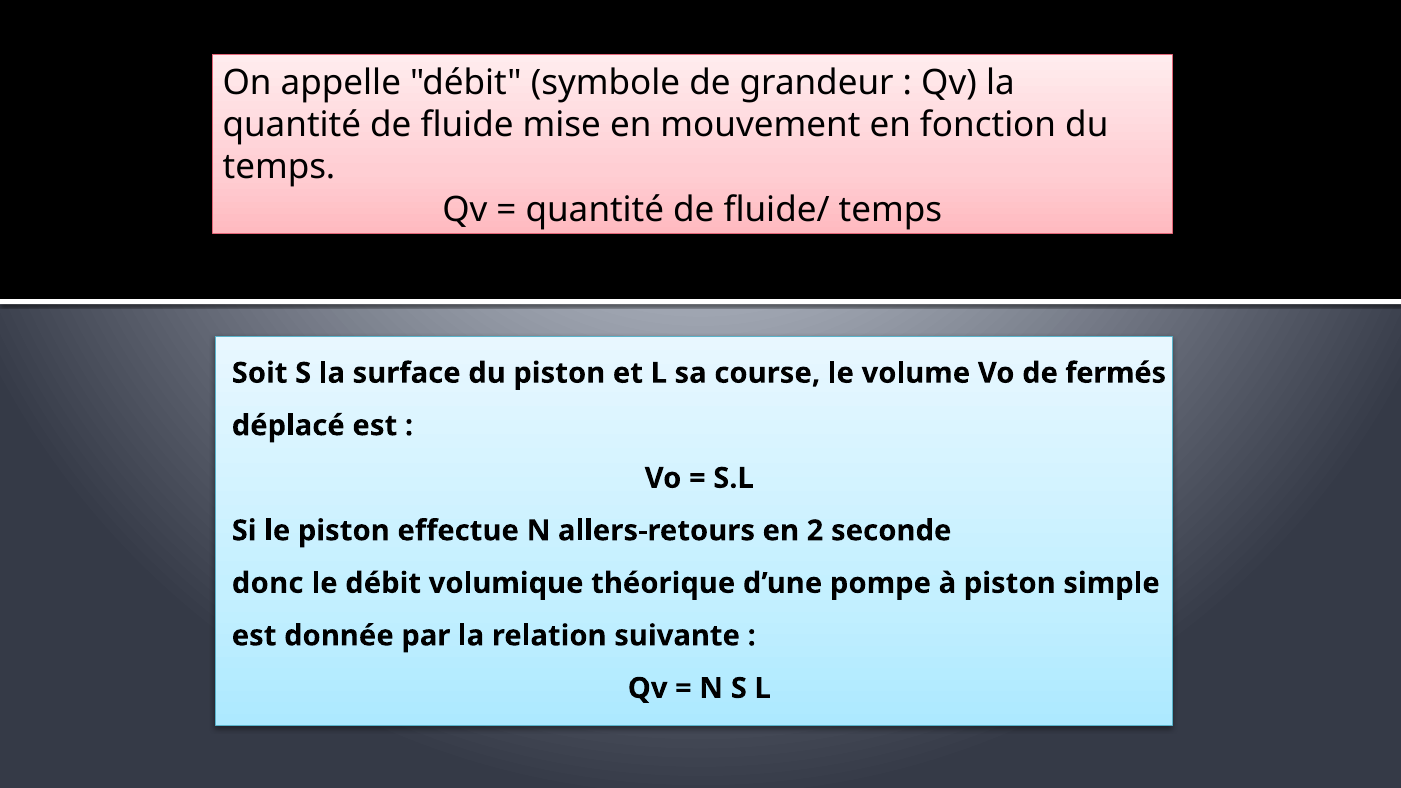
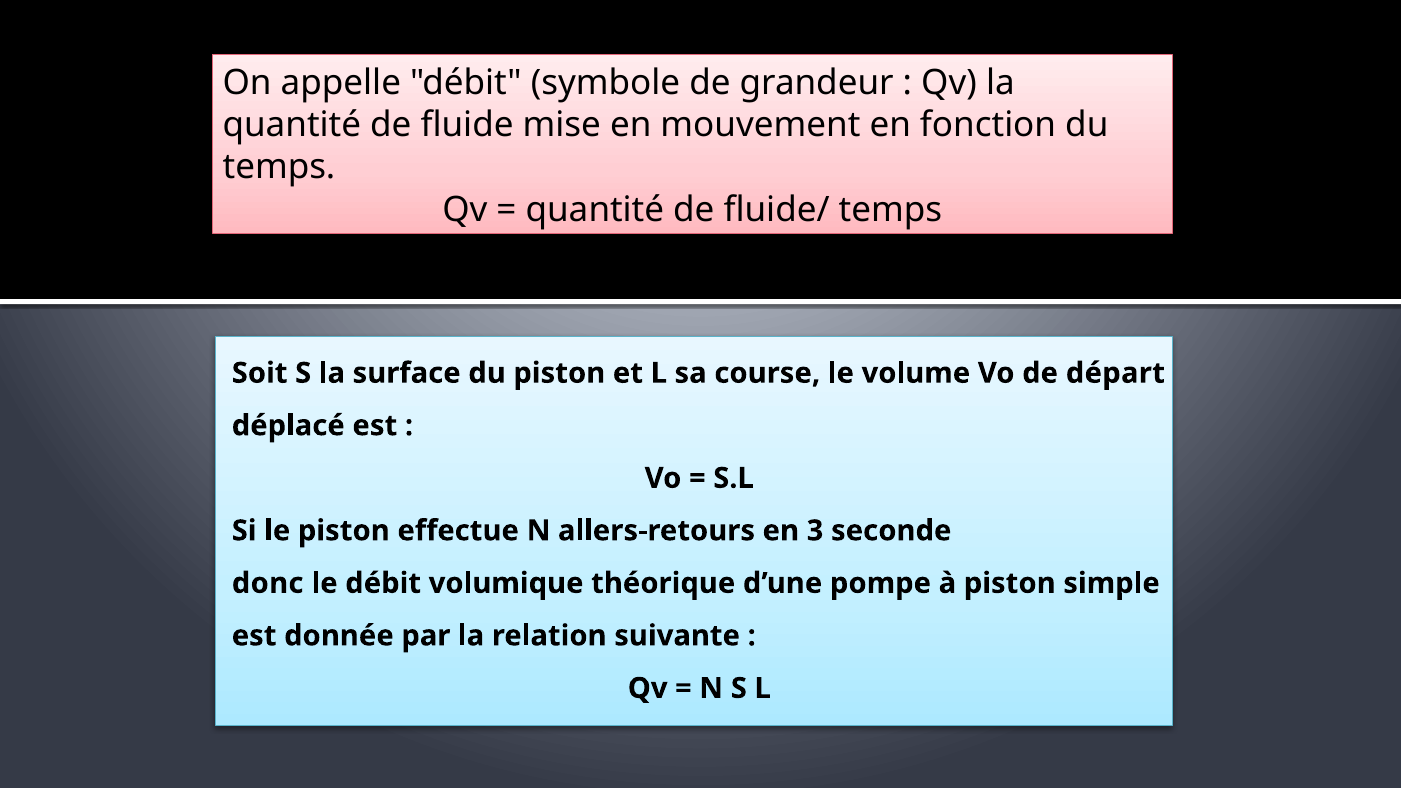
fermés: fermés -> départ
2: 2 -> 3
